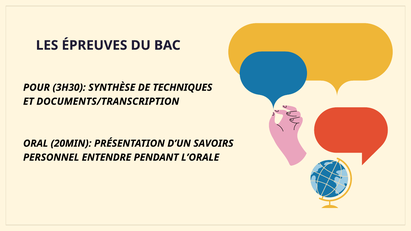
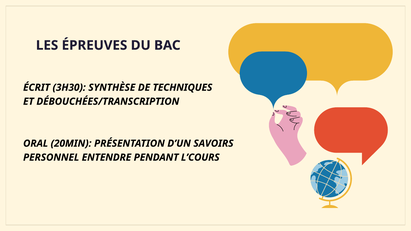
POUR: POUR -> ÉCRIT
DOCUMENTS/TRANSCRIPTION: DOCUMENTS/TRANSCRIPTION -> DÉBOUCHÉES/TRANSCRIPTION
L’ORALE: L’ORALE -> L’COURS
